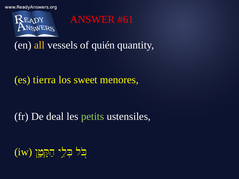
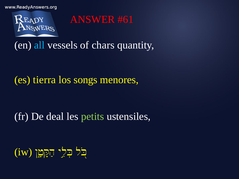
all colour: yellow -> light blue
quién: quién -> chars
sweet: sweet -> songs
